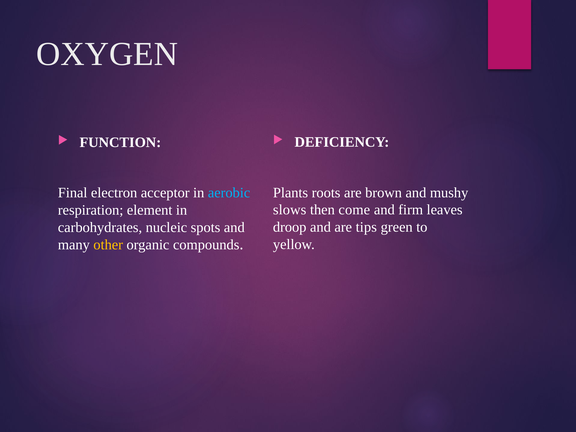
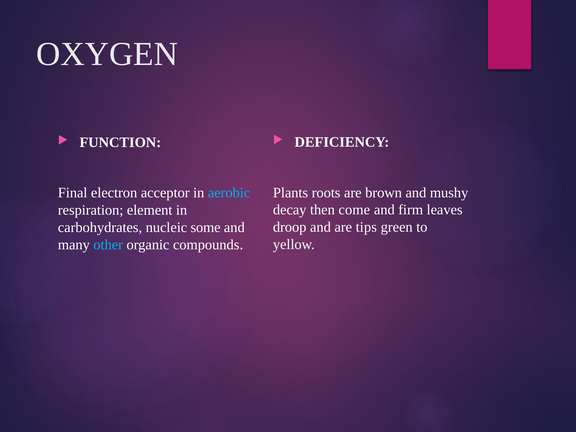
slows: slows -> decay
spots: spots -> some
other colour: yellow -> light blue
